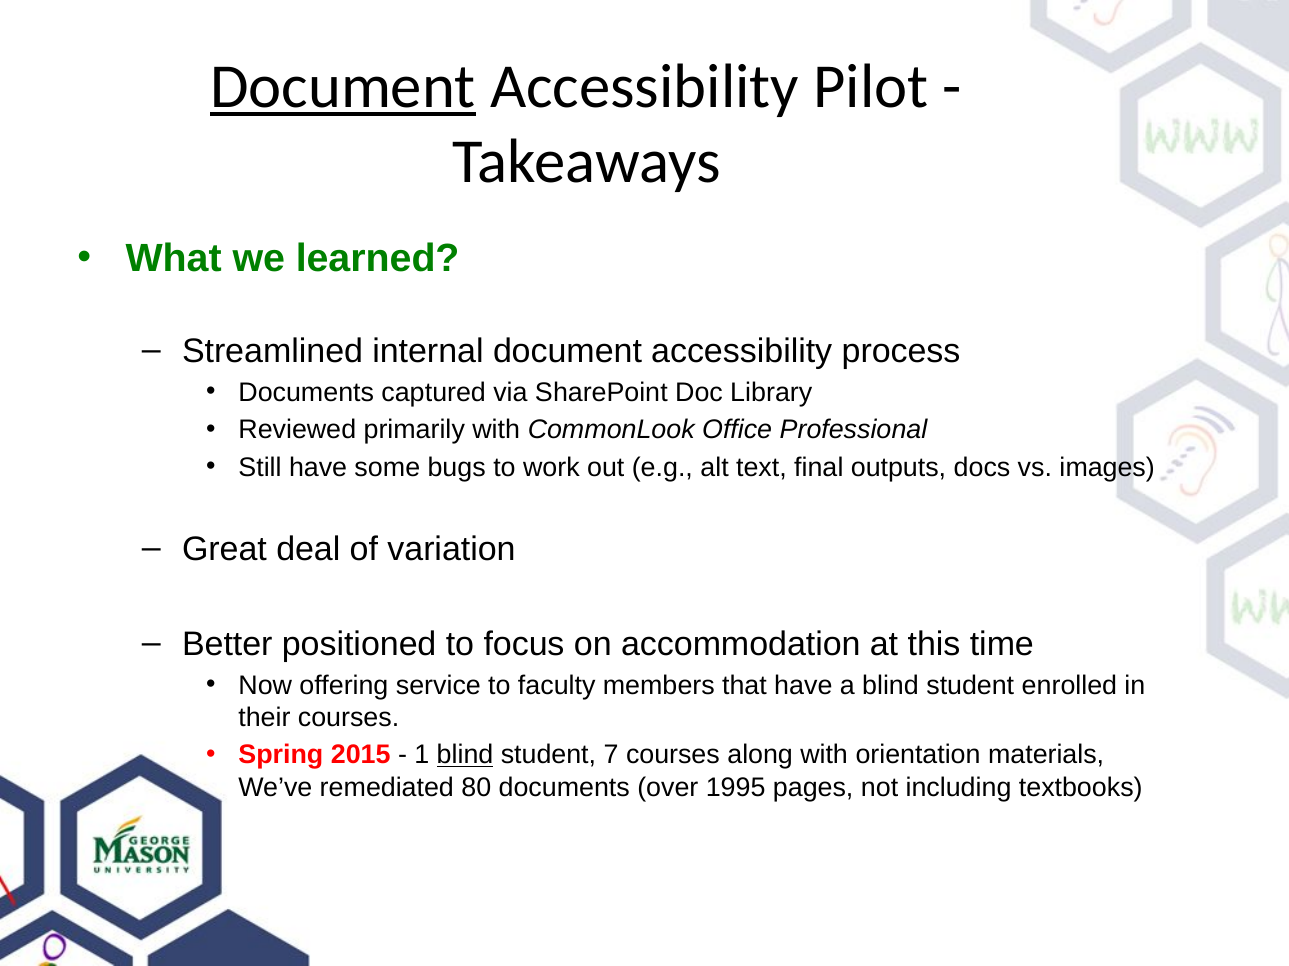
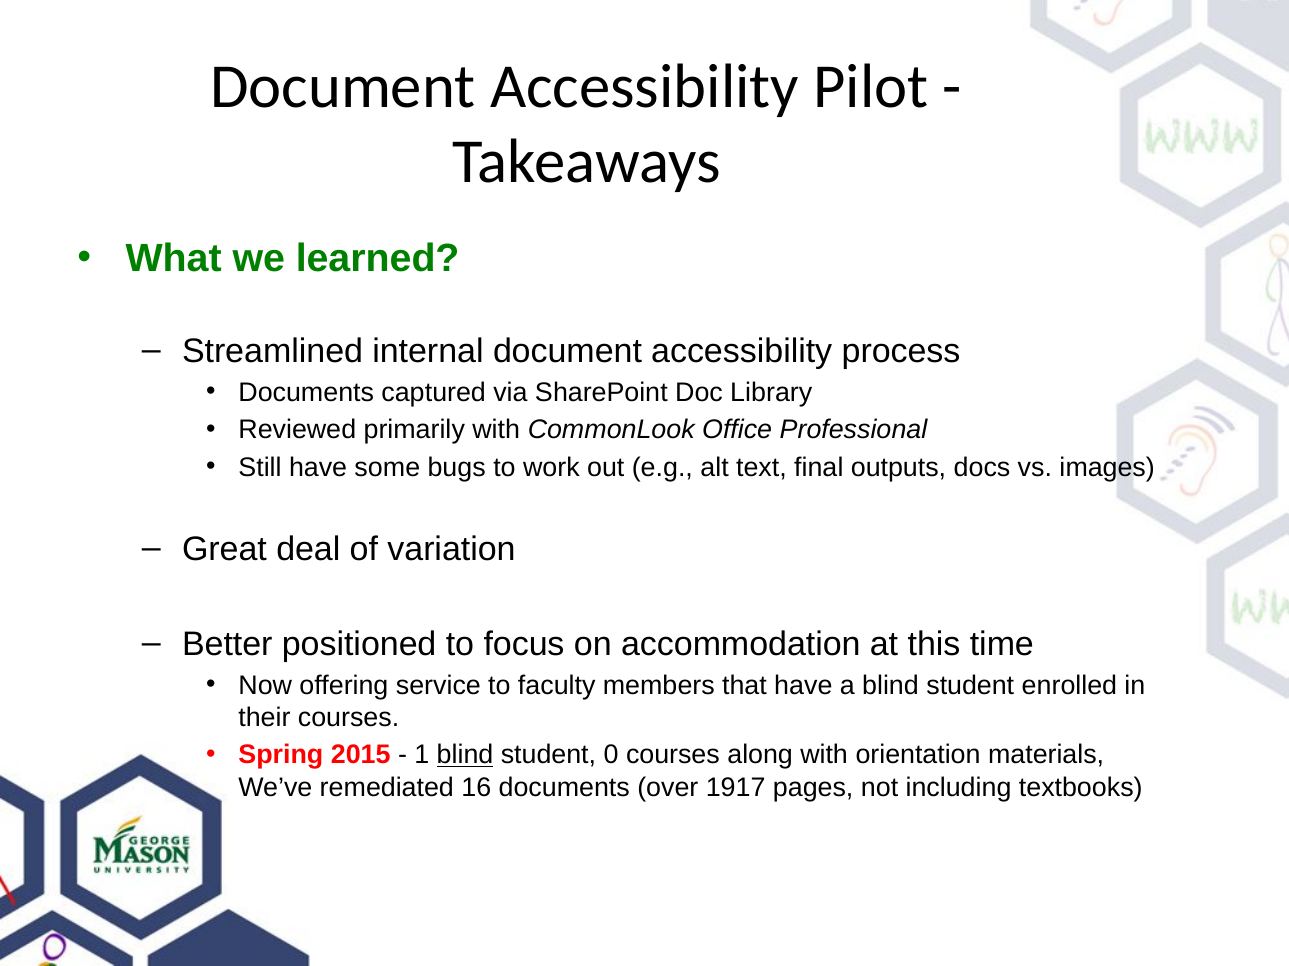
Document at (343, 87) underline: present -> none
7: 7 -> 0
80: 80 -> 16
1995: 1995 -> 1917
